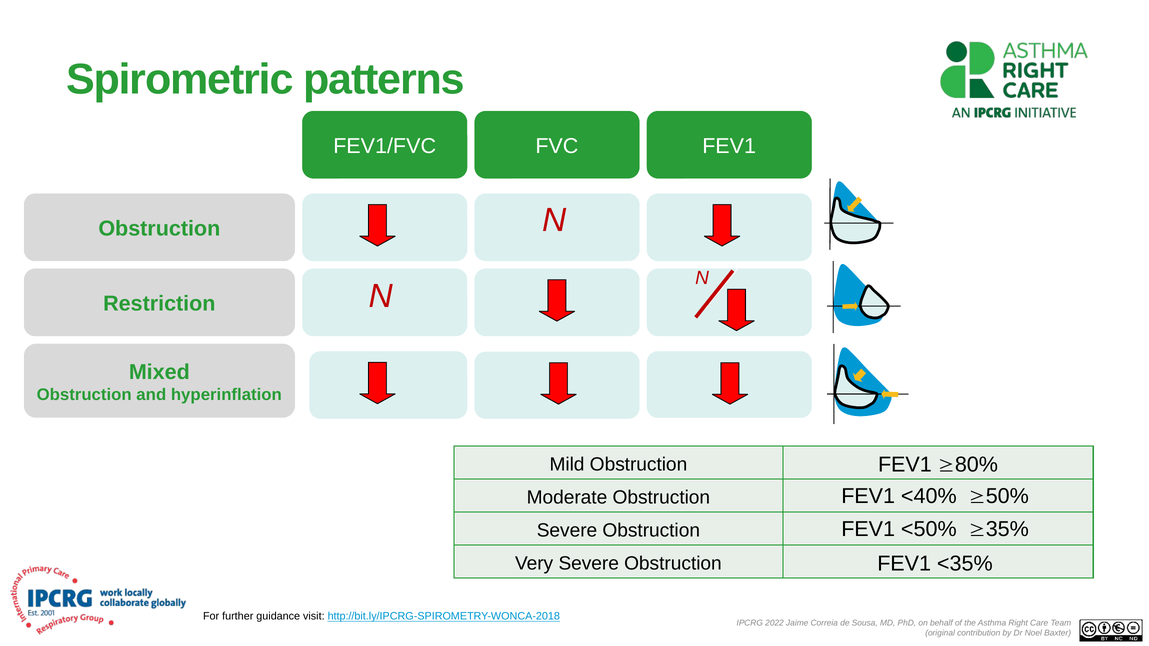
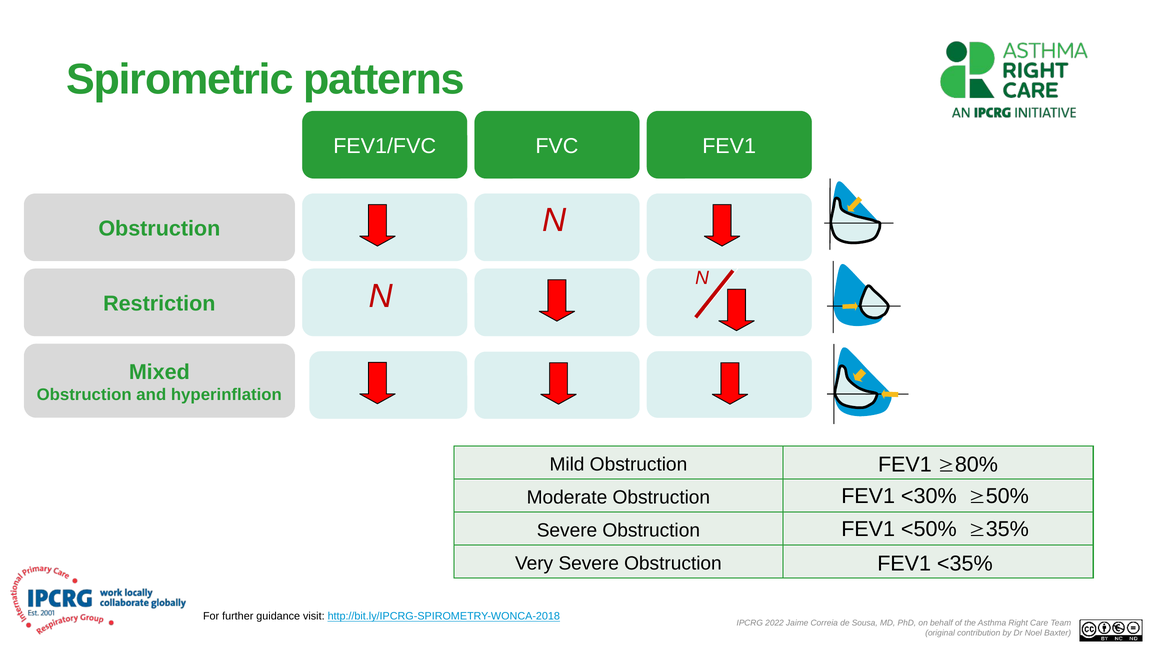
<40%: <40% -> <30%
